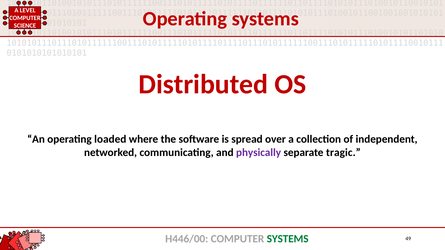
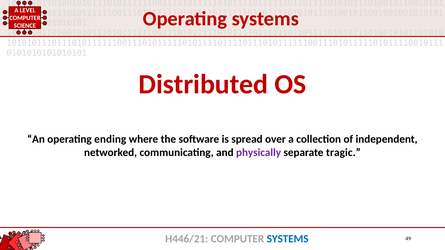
loaded: loaded -> ending
H446/00: H446/00 -> H446/21
SYSTEMS at (288, 239) colour: green -> blue
